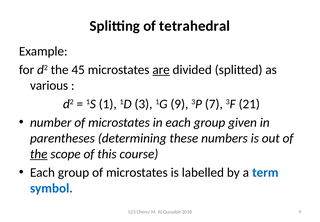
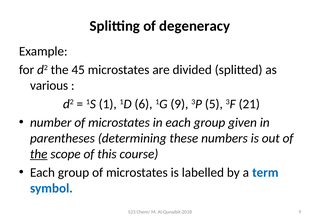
tetrahedral: tetrahedral -> degeneracy
are underline: present -> none
3: 3 -> 6
7: 7 -> 5
